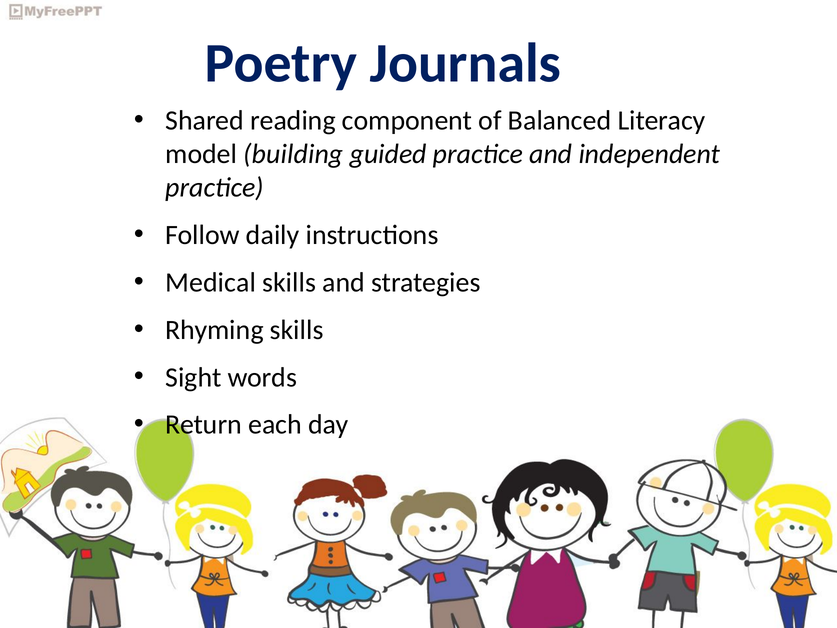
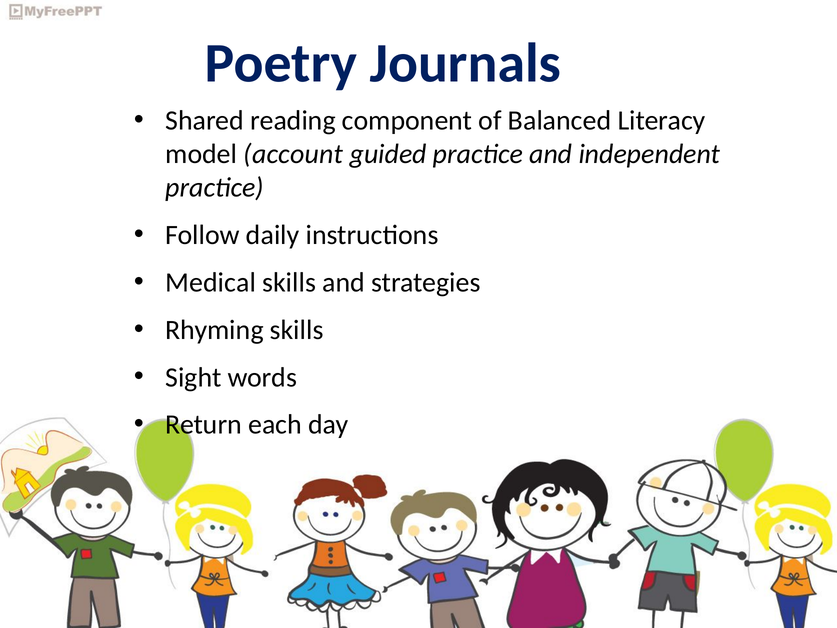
building: building -> account
